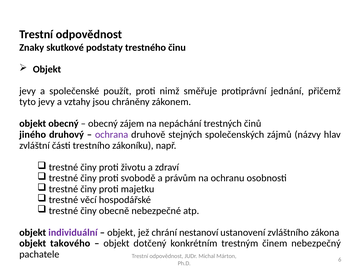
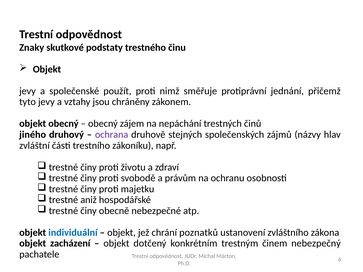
věcí: věcí -> aniž
individuální colour: purple -> blue
nestanoví: nestanoví -> poznatků
takového: takového -> zacházení
